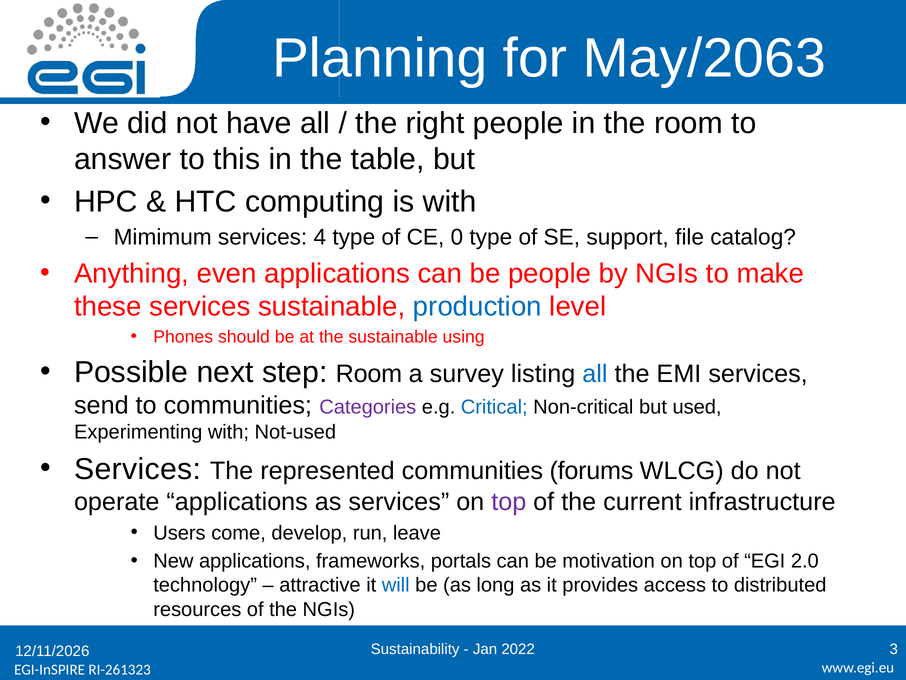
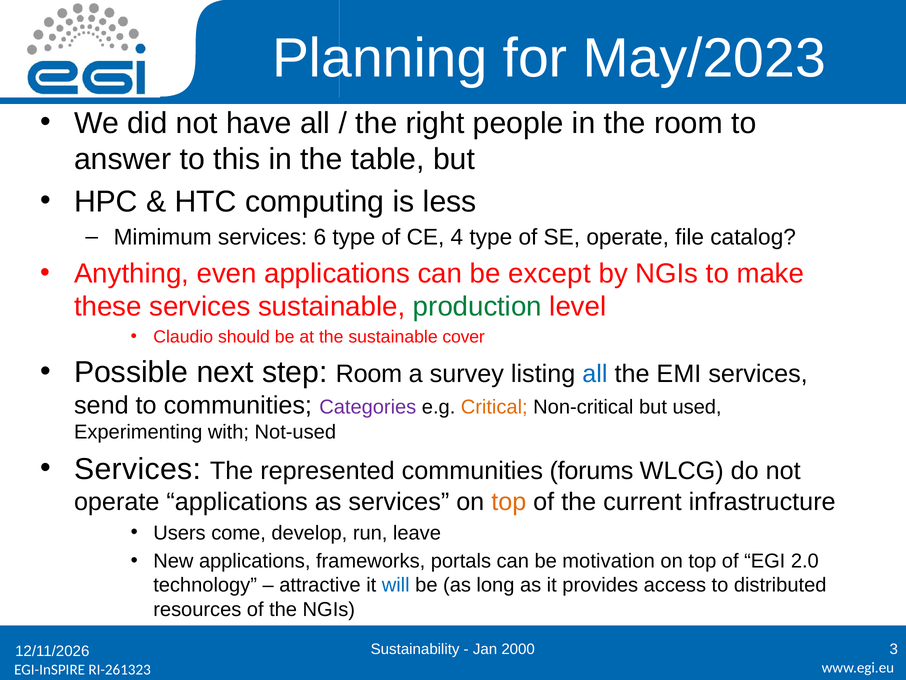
May/2063: May/2063 -> May/2023
is with: with -> less
4: 4 -> 6
0: 0 -> 4
SE support: support -> operate
be people: people -> except
production colour: blue -> green
Phones: Phones -> Claudio
using: using -> cover
Critical colour: blue -> orange
top at (509, 502) colour: purple -> orange
2022: 2022 -> 2000
